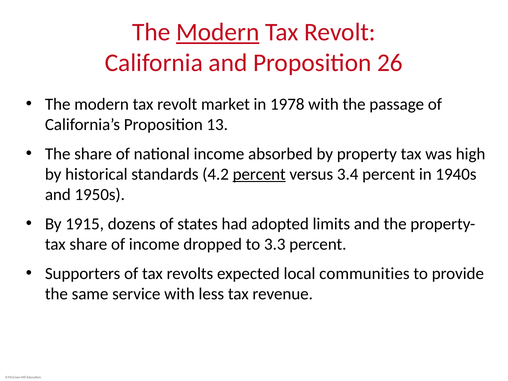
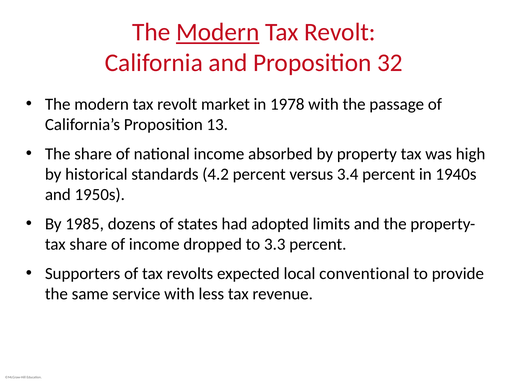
26: 26 -> 32
percent at (259, 174) underline: present -> none
1915: 1915 -> 1985
communities: communities -> conventional
